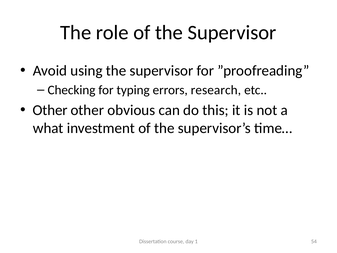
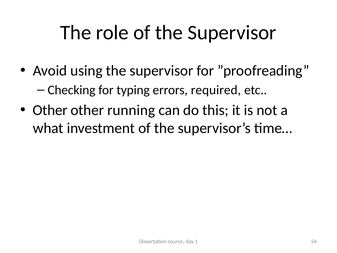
research: research -> required
obvious: obvious -> running
